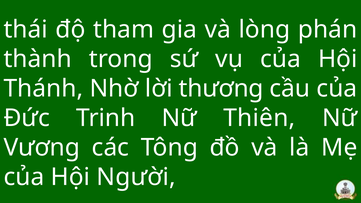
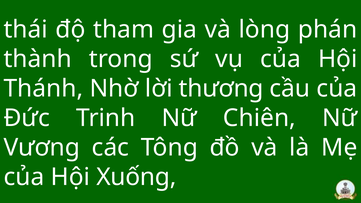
Thiên: Thiên -> Chiên
Người: Người -> Xuống
